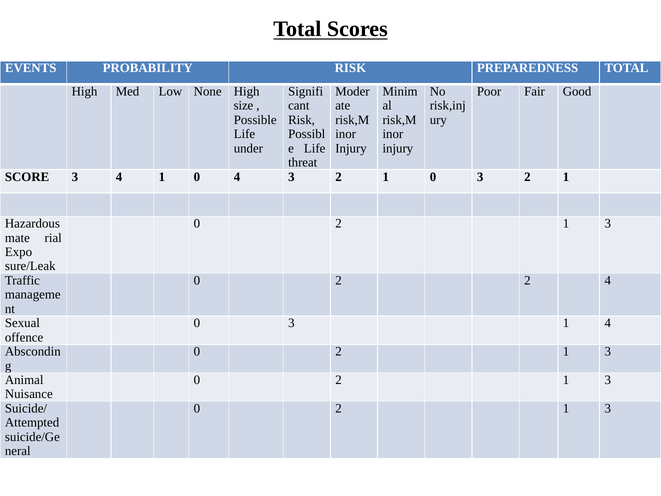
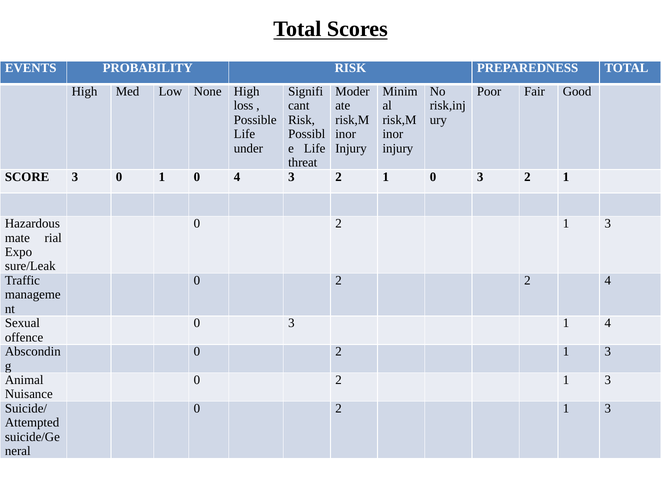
size: size -> loss
3 4: 4 -> 0
